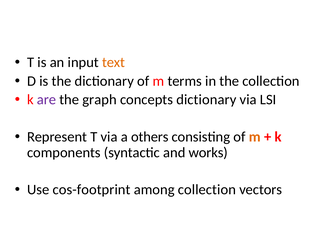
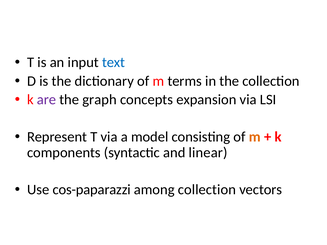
text colour: orange -> blue
concepts dictionary: dictionary -> expansion
others: others -> model
works: works -> linear
cos-footprint: cos-footprint -> cos-paparazzi
